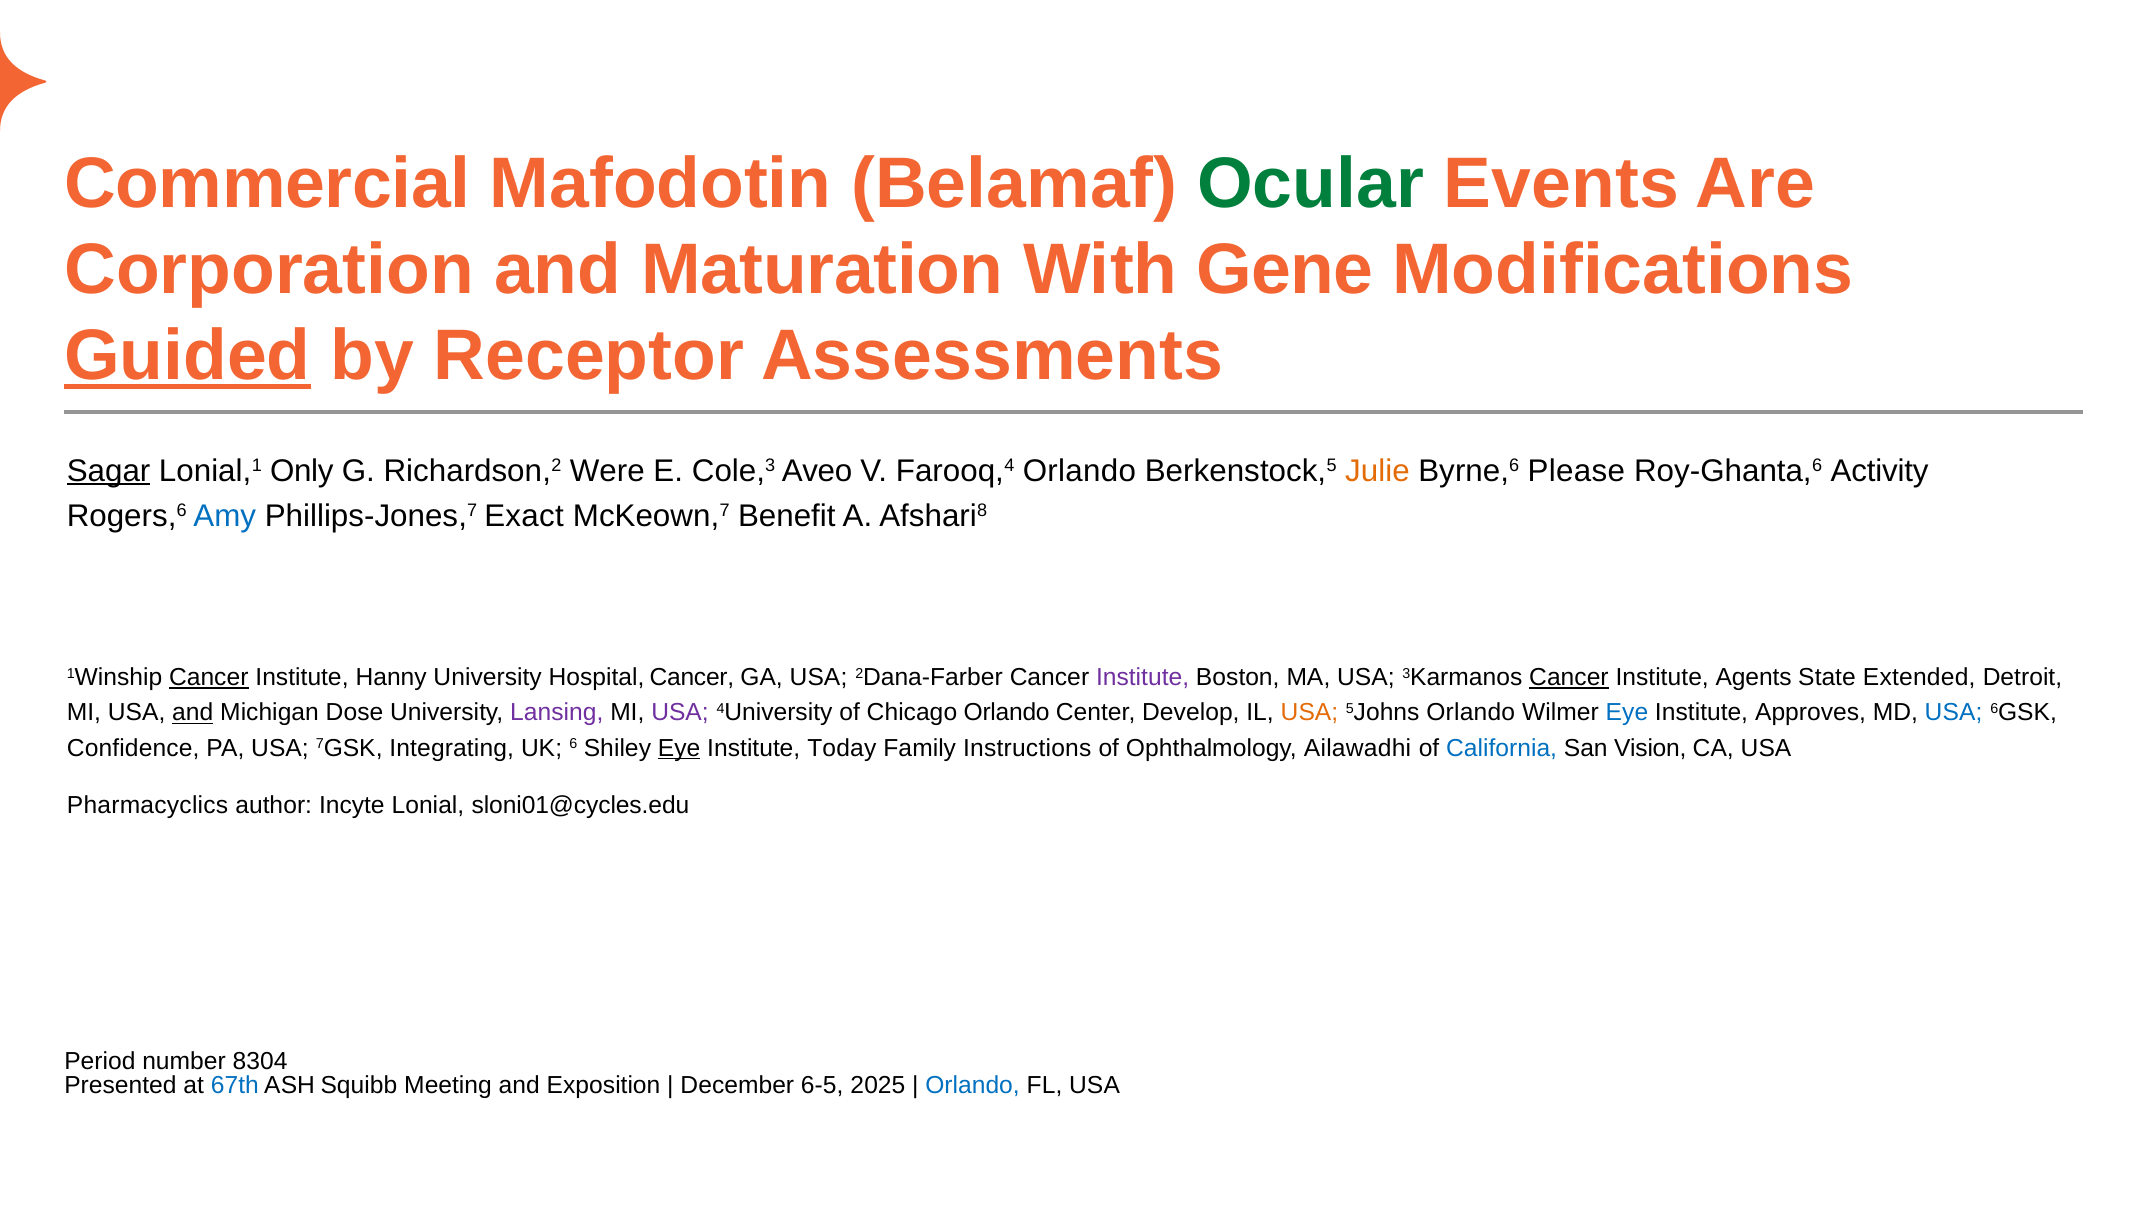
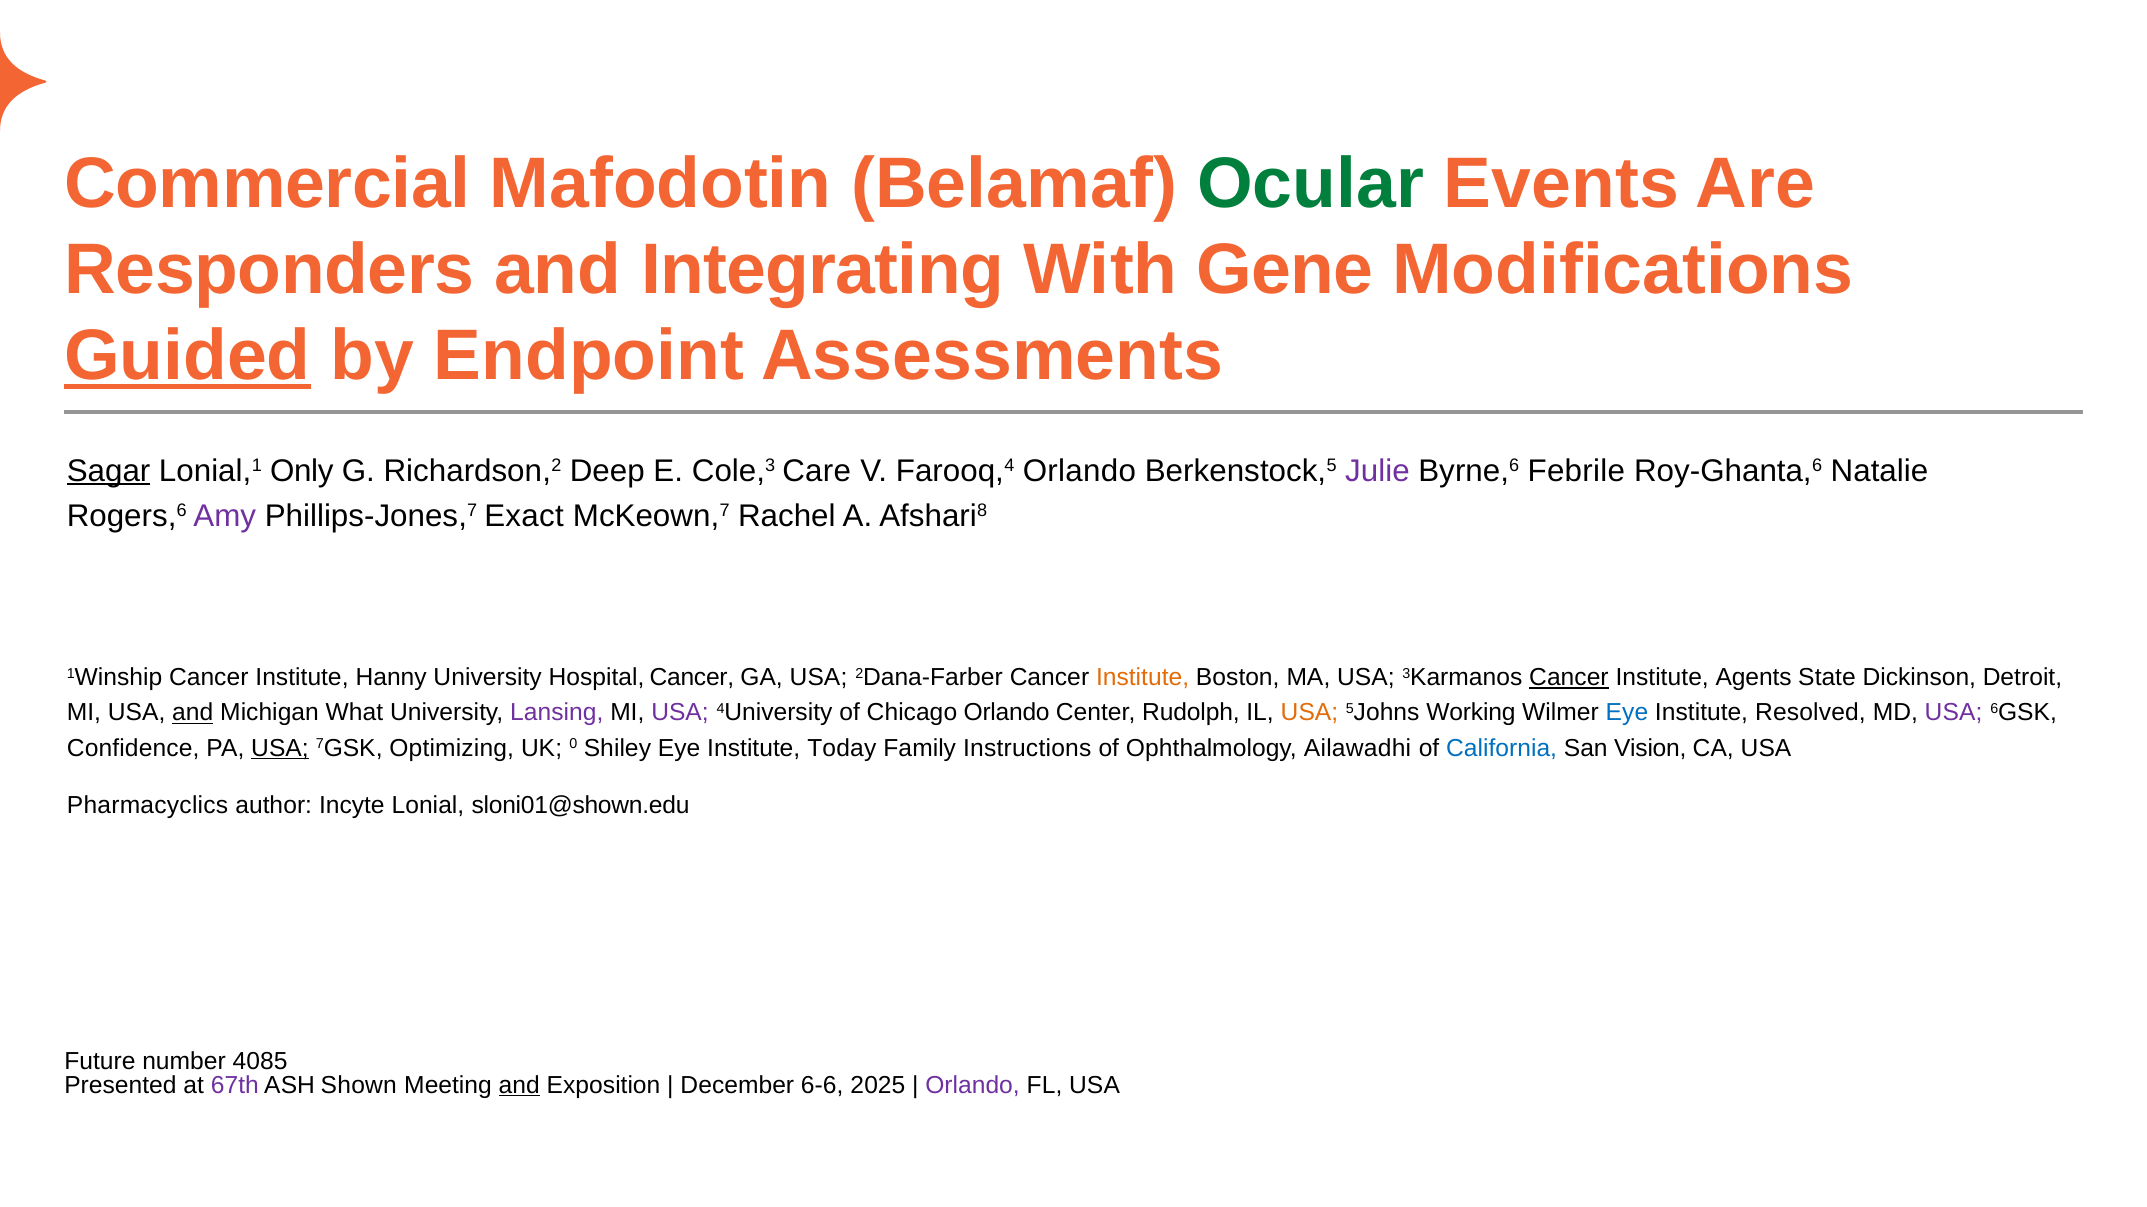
Corporation: Corporation -> Responders
Maturation: Maturation -> Integrating
Receptor: Receptor -> Endpoint
Were: Were -> Deep
Aveo: Aveo -> Care
Julie colour: orange -> purple
Please: Please -> Febrile
Activity: Activity -> Natalie
Amy colour: blue -> purple
Benefit: Benefit -> Rachel
Cancer at (209, 678) underline: present -> none
Institute at (1143, 678) colour: purple -> orange
Extended: Extended -> Dickinson
Dose: Dose -> What
Develop: Develop -> Rudolph
5Johns Orlando: Orlando -> Working
Approves: Approves -> Resolved
USA at (1954, 713) colour: blue -> purple
USA at (280, 749) underline: none -> present
Integrating: Integrating -> Optimizing
6: 6 -> 0
Eye at (679, 749) underline: present -> none
sloni01@cycles.edu: sloni01@cycles.edu -> sloni01@shown.edu
Period: Period -> Future
8304: 8304 -> 4085
67th colour: blue -> purple
Squibb: Squibb -> Shown
and at (519, 1086) underline: none -> present
6-5: 6-5 -> 6-6
Orlando at (973, 1086) colour: blue -> purple
